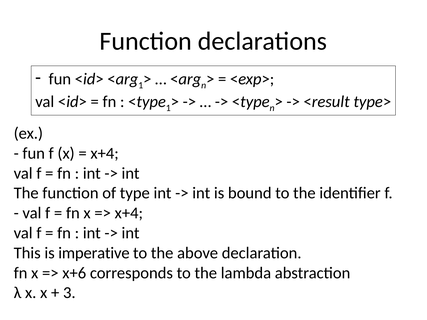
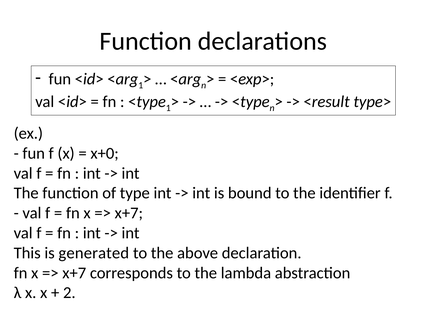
x+4 at (105, 153): x+4 -> x+0
x+4 at (129, 213): x+4 -> x+7
imperative: imperative -> generated
x+6 at (74, 273): x+6 -> x+7
3: 3 -> 2
